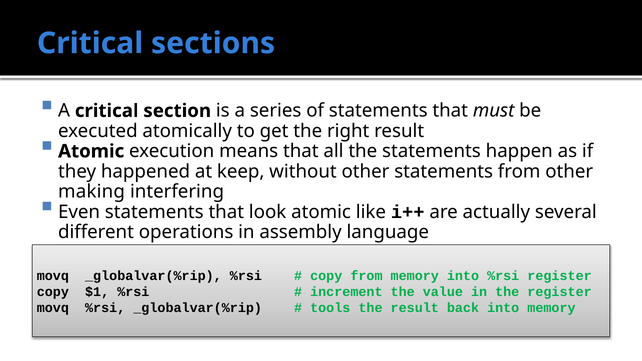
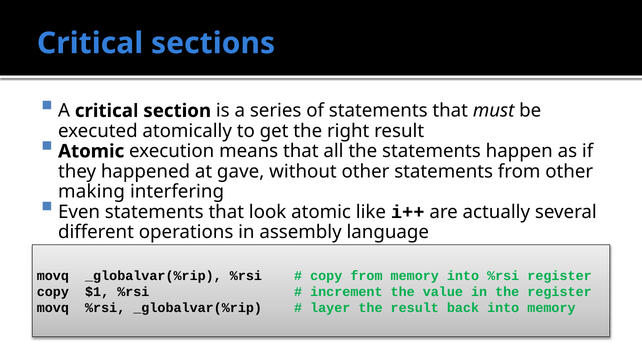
keep: keep -> gave
tools: tools -> layer
